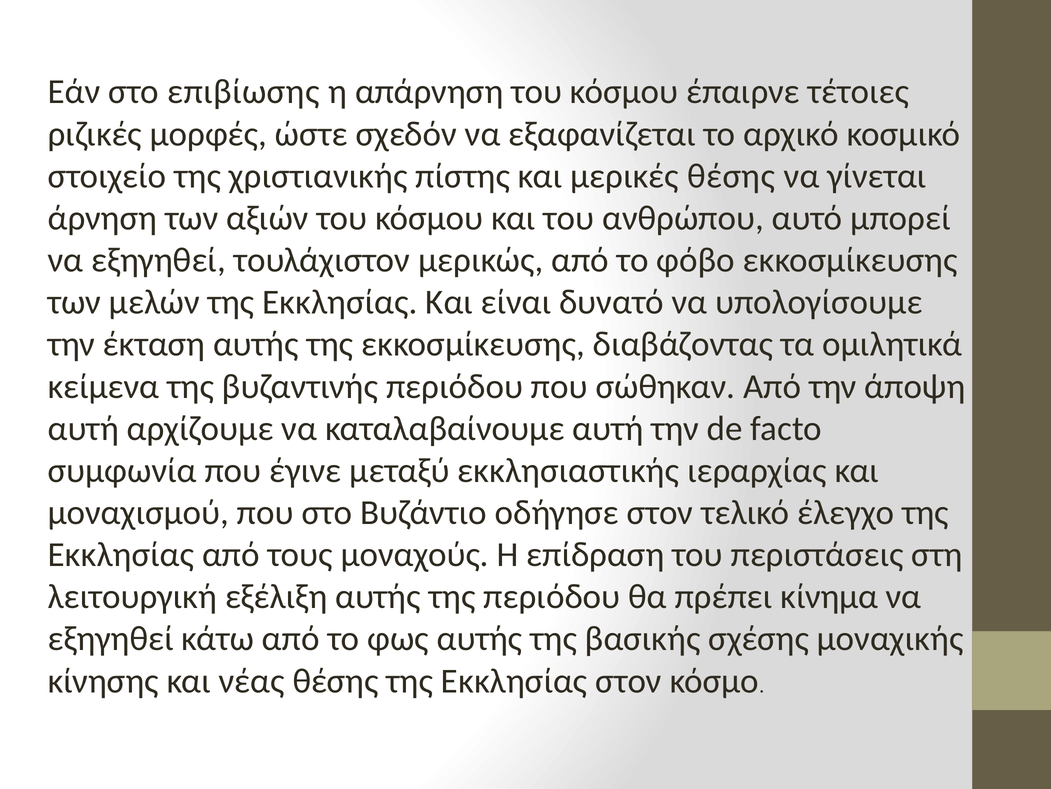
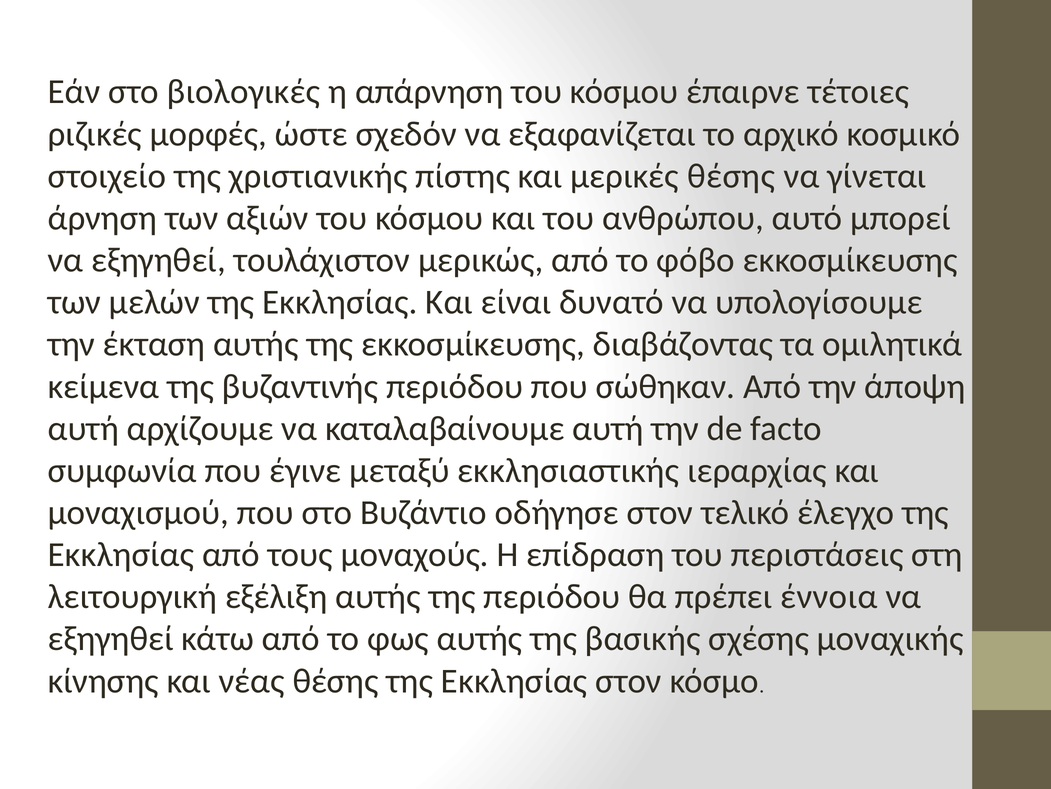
επιβίωσης: επιβίωσης -> βιολογικές
κίνημα: κίνημα -> έννοια
